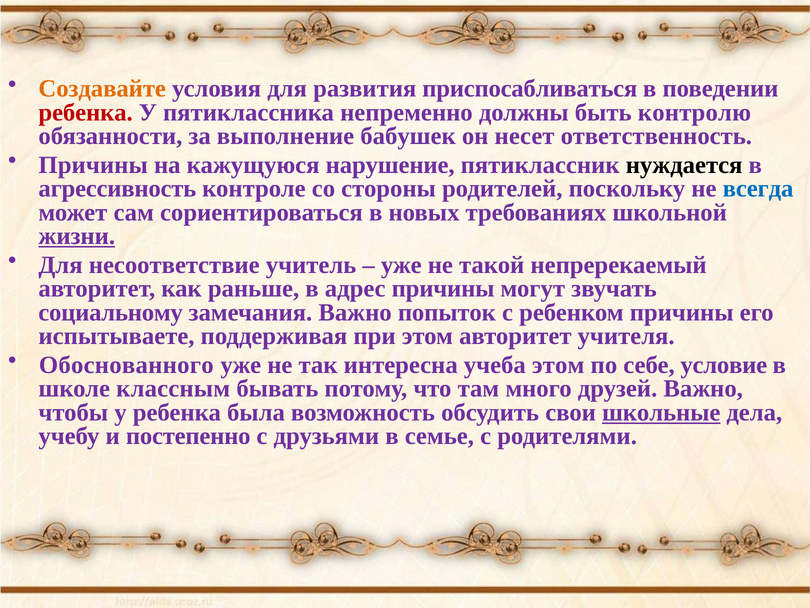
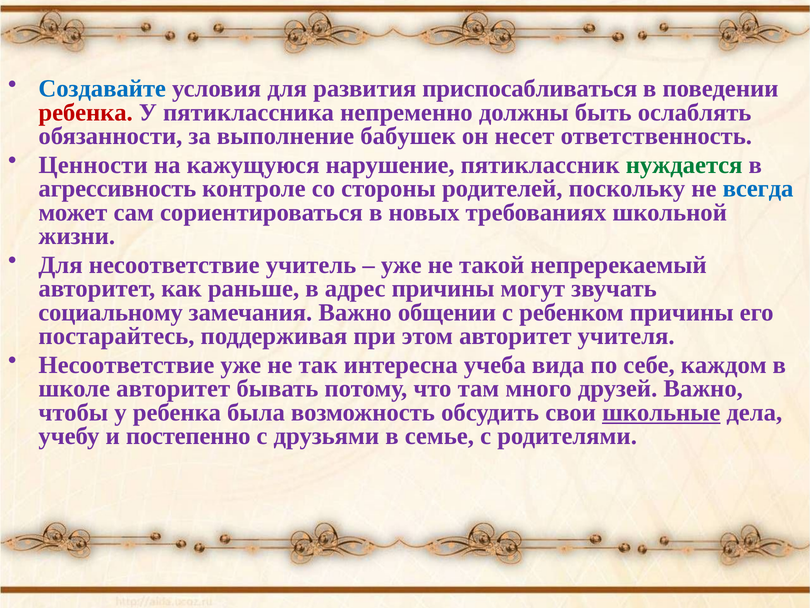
Создавайте colour: orange -> blue
контролю: контролю -> ослаблять
Причины at (93, 165): Причины -> Ценности
нуждается colour: black -> green
жизни underline: present -> none
попыток: попыток -> общении
испытываете: испытываете -> постарайтесь
Обоснованного at (126, 365): Обоснованного -> Несоответствие
учеба этом: этом -> вида
условие: условие -> каждом
школе классным: классным -> авторитет
